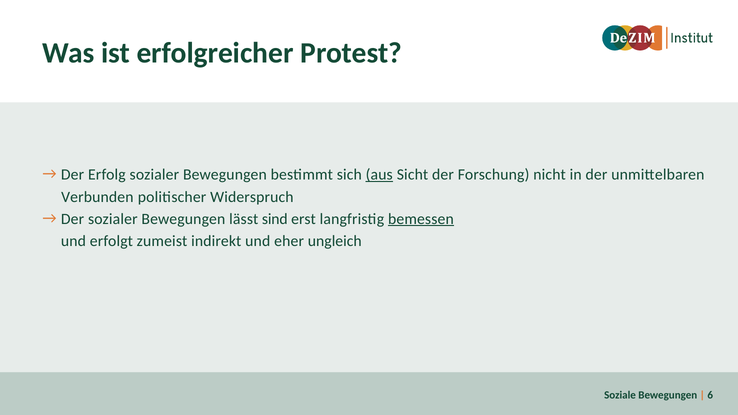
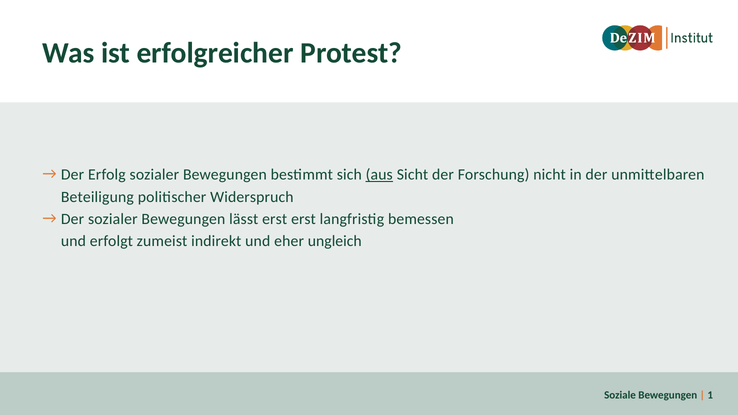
Verbunden: Verbunden -> Beteiligung
lässt sind: sind -> erst
bemessen underline: present -> none
6: 6 -> 1
